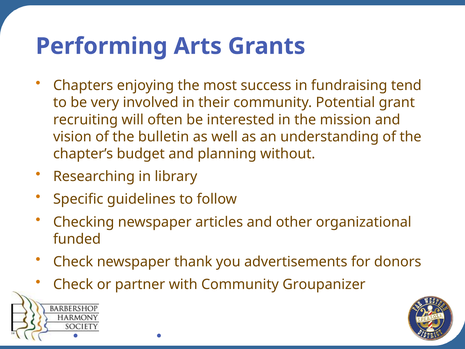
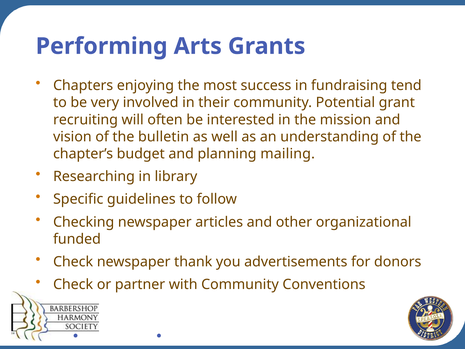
without: without -> mailing
Groupanizer: Groupanizer -> Conventions
